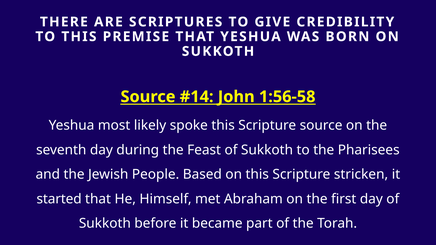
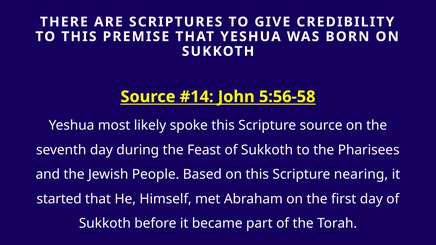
1:56-58: 1:56-58 -> 5:56-58
stricken: stricken -> nearing
